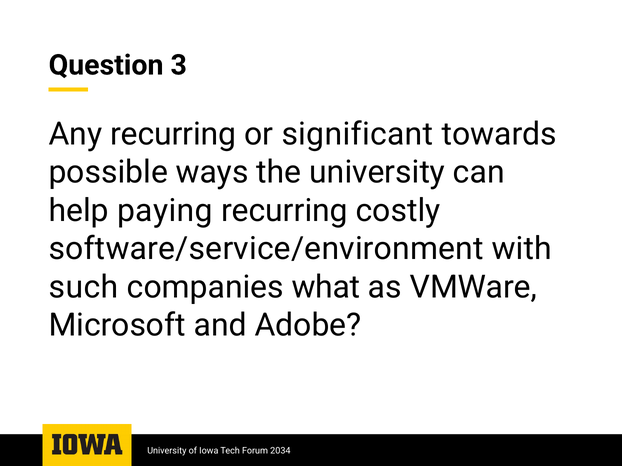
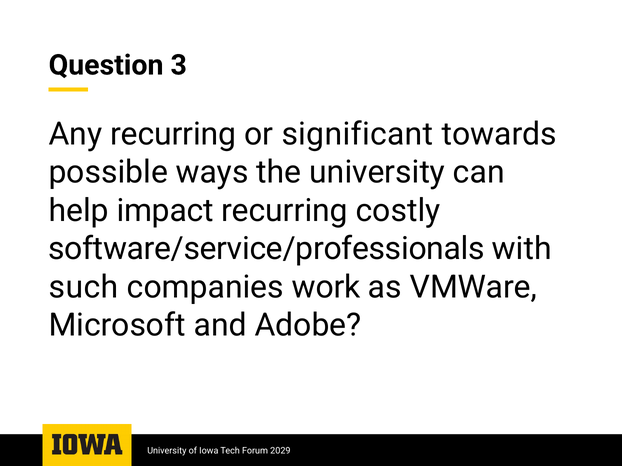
paying: paying -> impact
software/service/environment: software/service/environment -> software/service/professionals
what: what -> work
2034: 2034 -> 2029
